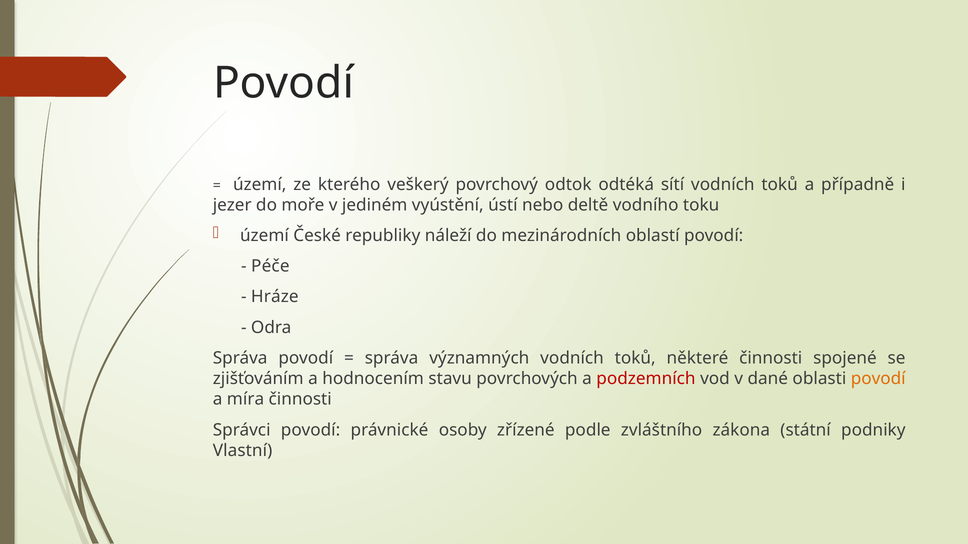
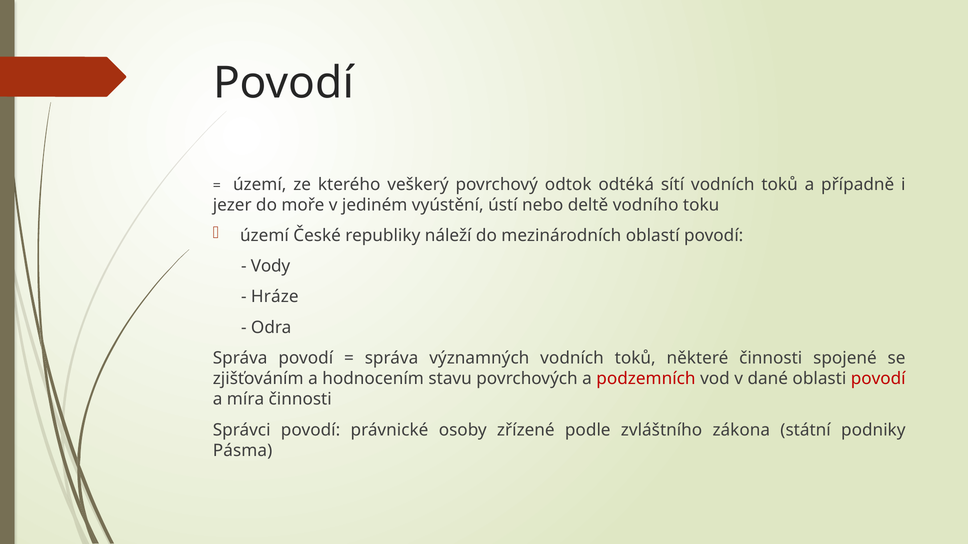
Péče: Péče -> Vody
povodí at (878, 379) colour: orange -> red
Vlastní: Vlastní -> Pásma
